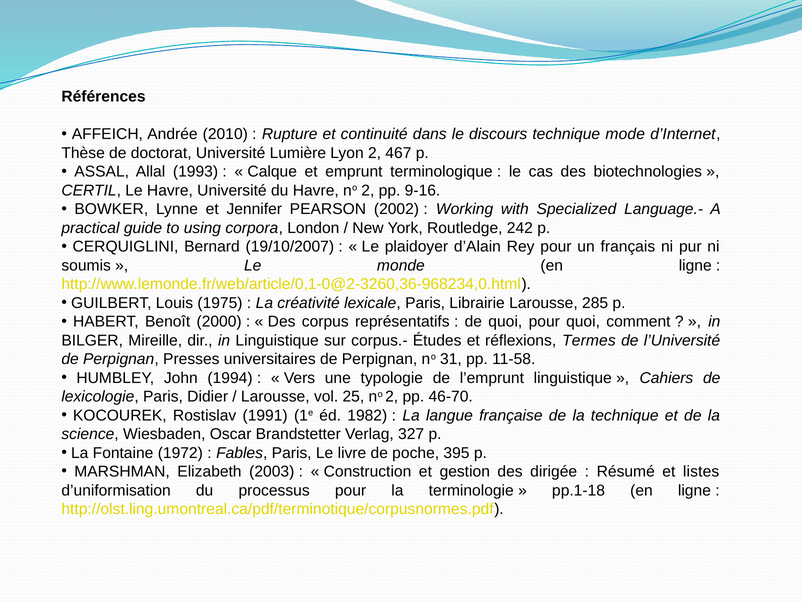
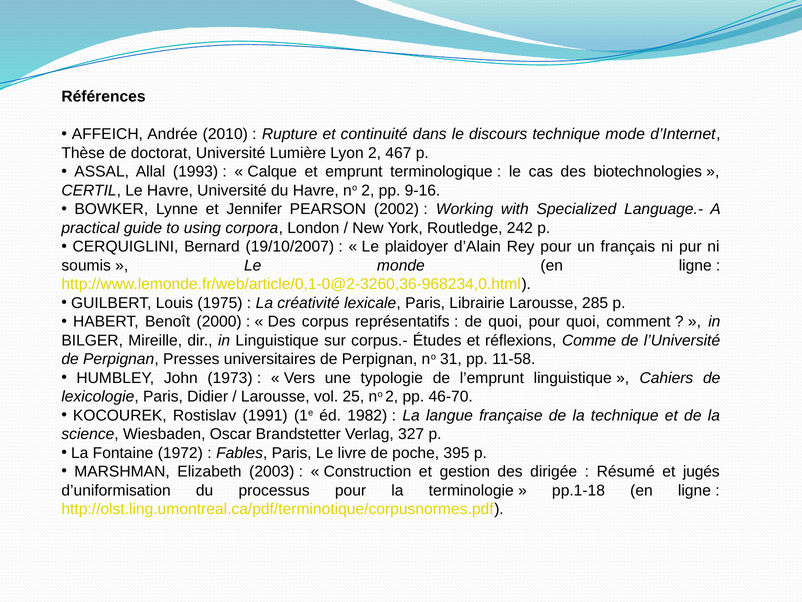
Termes: Termes -> Comme
1994: 1994 -> 1973
listes: listes -> jugés
